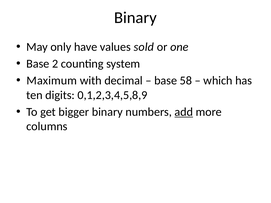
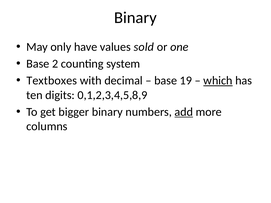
Maximum: Maximum -> Textboxes
58: 58 -> 19
which underline: none -> present
